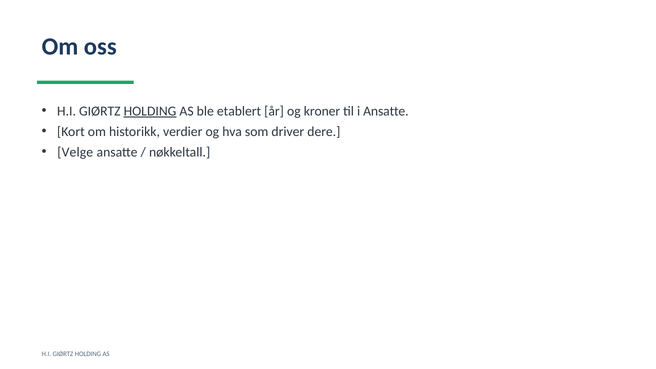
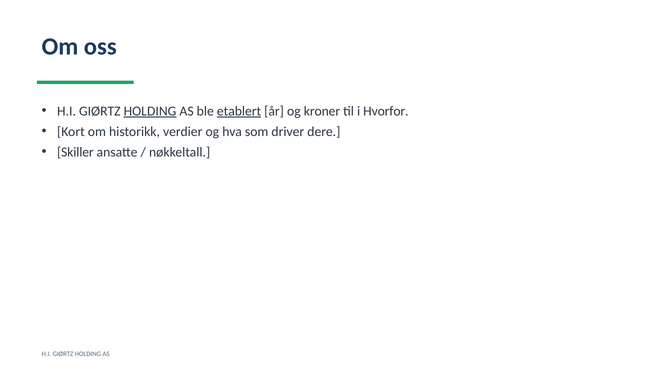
etablert underline: none -> present
i Ansatte: Ansatte -> Hvorfor
Velge: Velge -> Skiller
